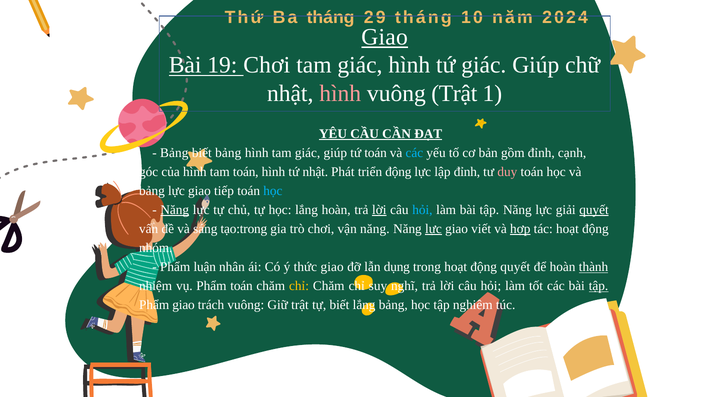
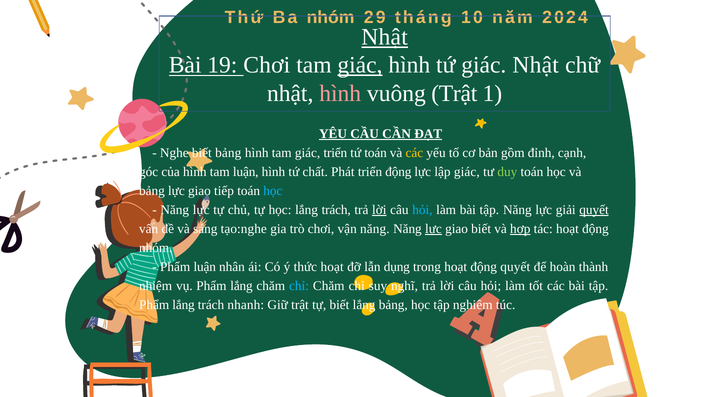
Ba tháng: tháng -> nhóm
Giao at (385, 37): Giao -> Nhật
giác at (360, 65) underline: none -> present
tứ giác Giúp: Giúp -> Nhật
Bảng at (174, 153): Bảng -> Nghe
tam giác giúp: giúp -> triển
các at (414, 153) colour: light blue -> yellow
tam toán: toán -> luận
tứ nhật: nhật -> chất
lập đỉnh: đỉnh -> giác
duy colour: pink -> light green
Năng at (175, 210) underline: present -> none
học lắng hoàn: hoàn -> trách
tạo:trong: tạo:trong -> tạo:nghe
giao viết: viết -> biết
thức giao: giao -> hoạt
thành underline: present -> none
vụ Phẩm toán: toán -> lắng
chỉ at (299, 286) colour: yellow -> light blue
tập at (599, 286) underline: present -> none
giao at (184, 305): giao -> lắng
trách vuông: vuông -> nhanh
